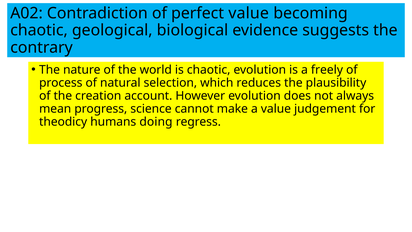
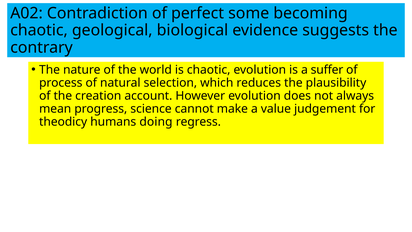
perfect value: value -> some
freely: freely -> suffer
